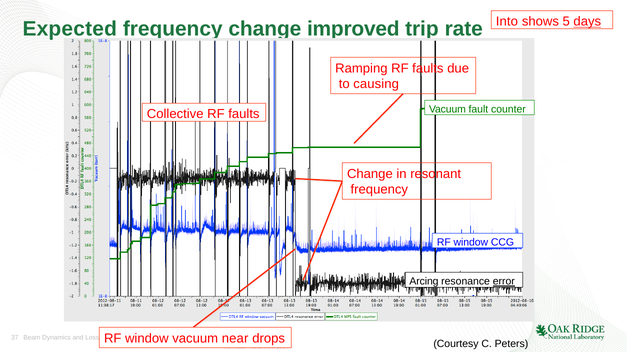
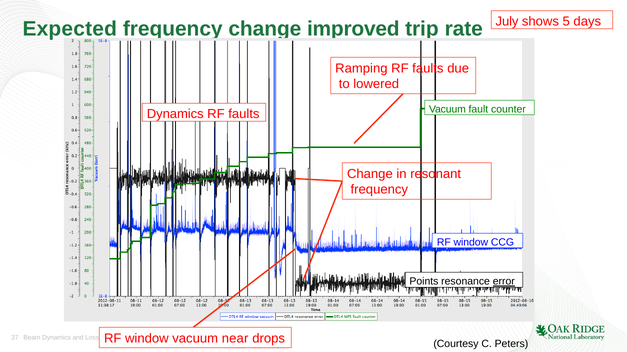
Into: Into -> July
days underline: present -> none
causing: causing -> lowered
Collective at (175, 114): Collective -> Dynamics
Arcing: Arcing -> Points
